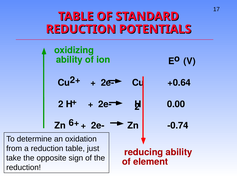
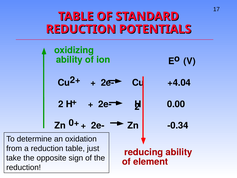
+0.64: +0.64 -> +4.04
6+: 6+ -> 0+
-0.74: -0.74 -> -0.34
